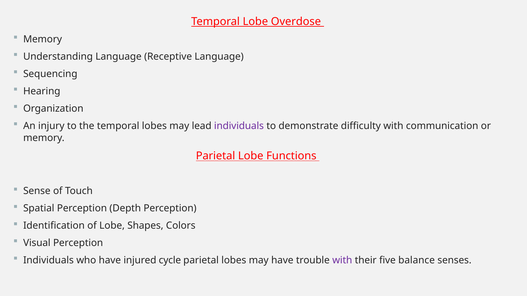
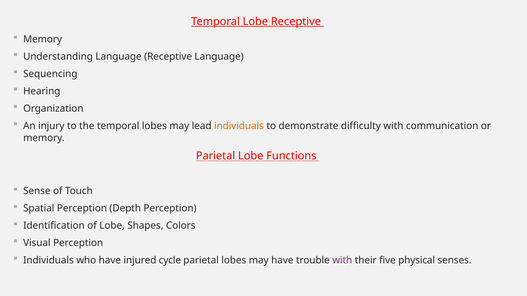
Lobe Overdose: Overdose -> Receptive
individuals at (239, 126) colour: purple -> orange
balance: balance -> physical
